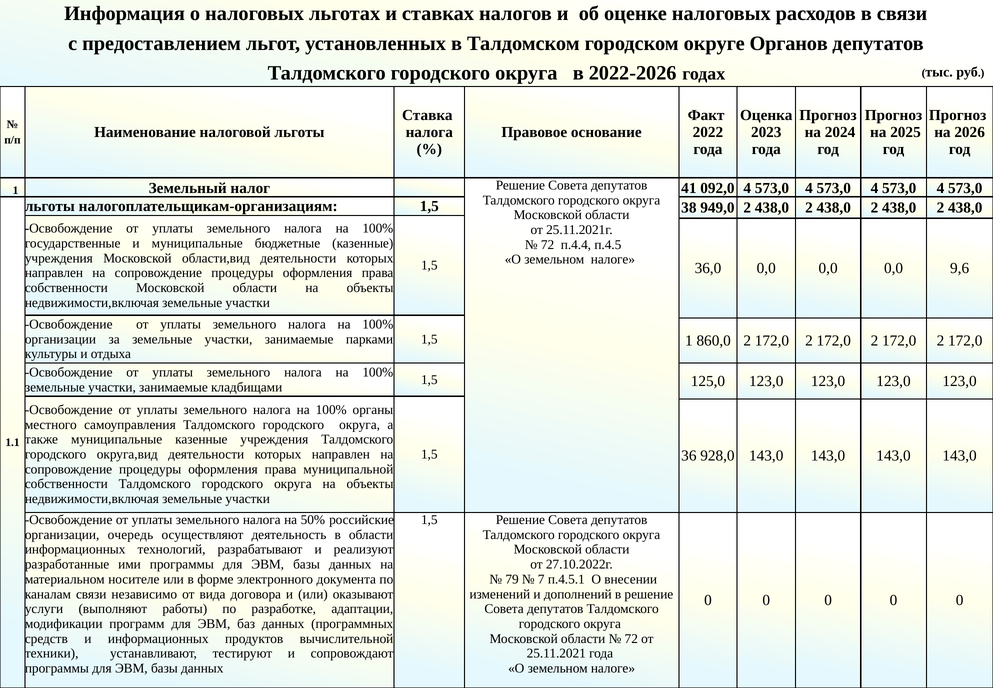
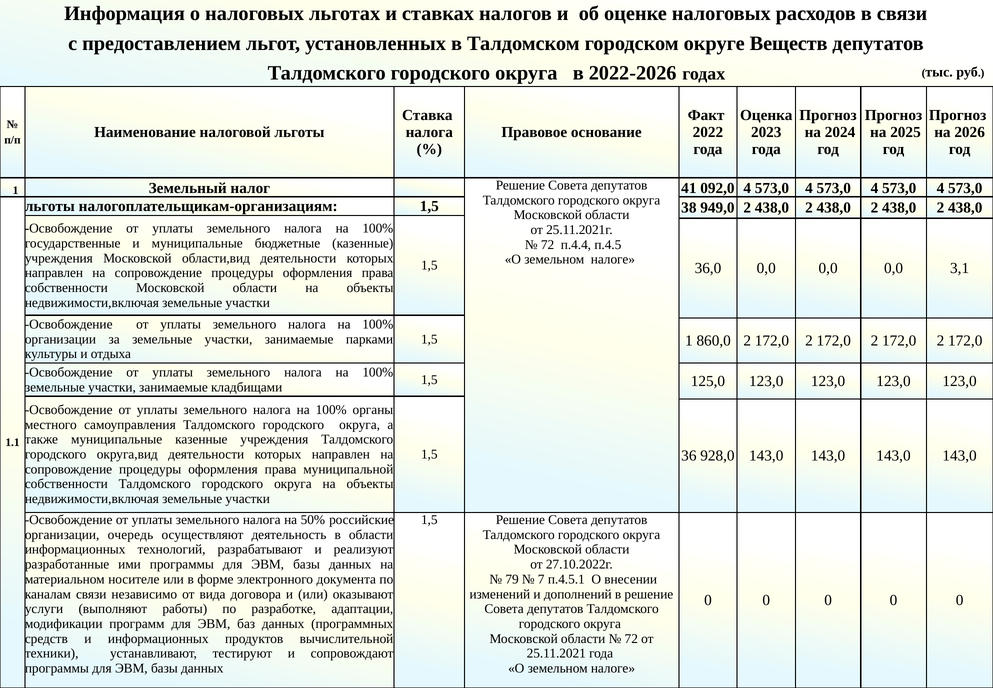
Органов: Органов -> Веществ
9,6: 9,6 -> 3,1
